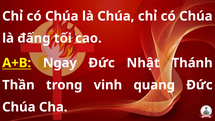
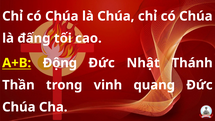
Ngay: Ngay -> Động
